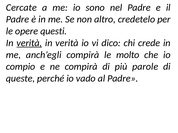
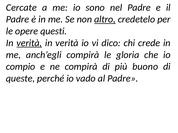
altro underline: none -> present
molto: molto -> gloria
parole: parole -> buono
